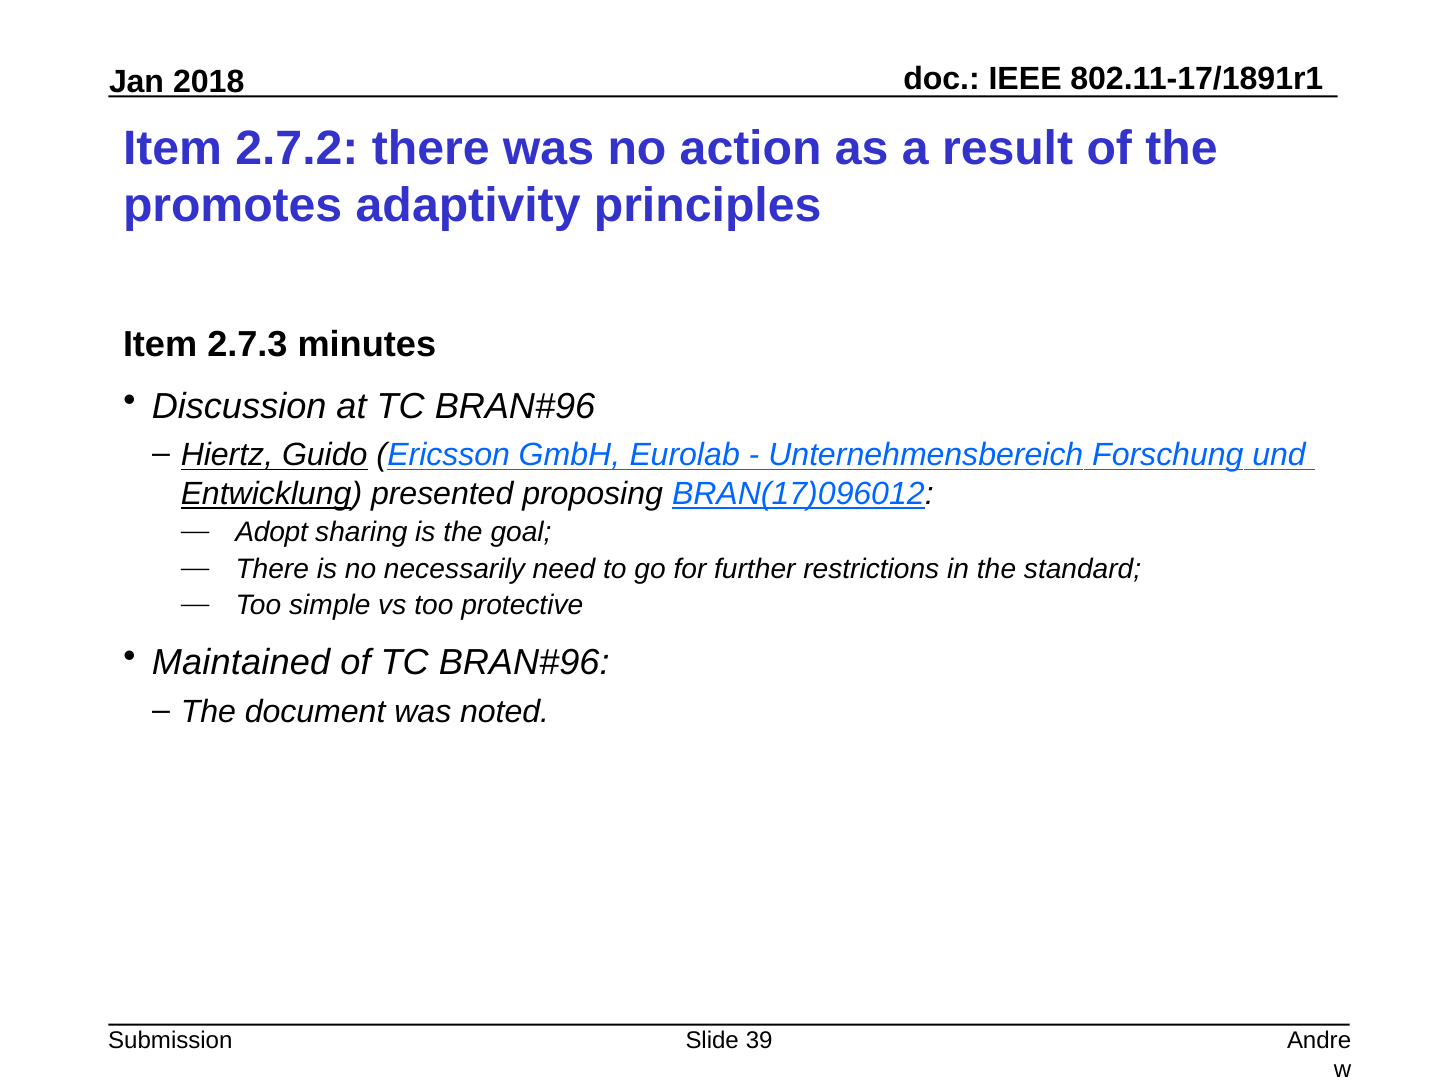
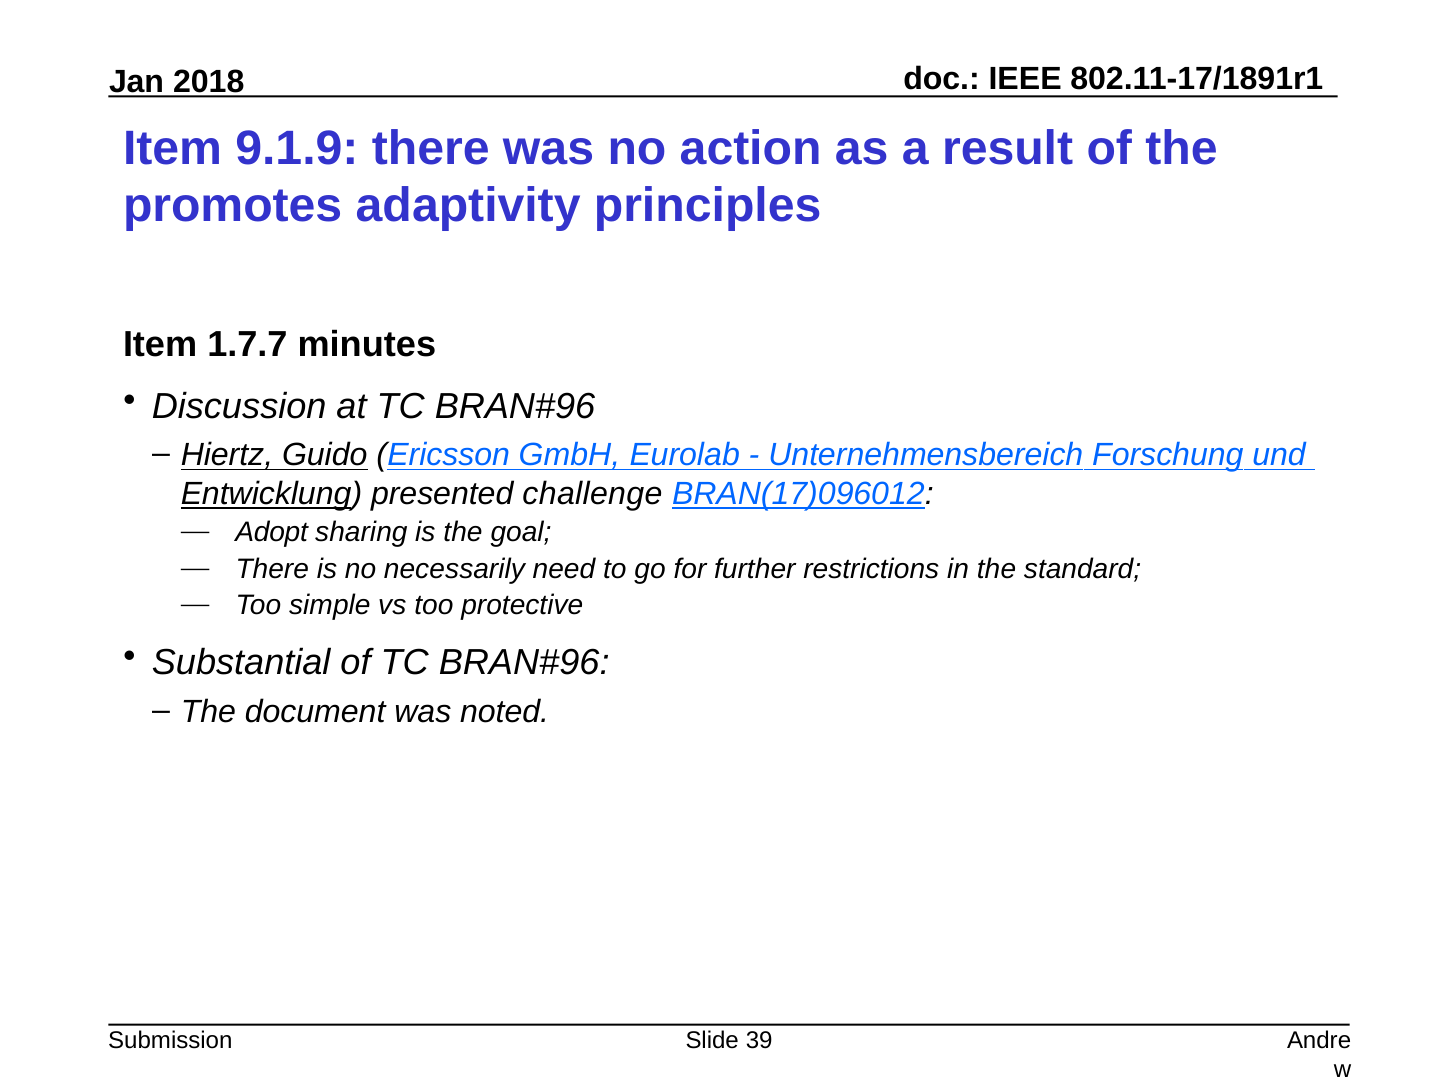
2.7.2: 2.7.2 -> 9.1.9
2.7.3: 2.7.3 -> 1.7.7
proposing: proposing -> challenge
Maintained: Maintained -> Substantial
